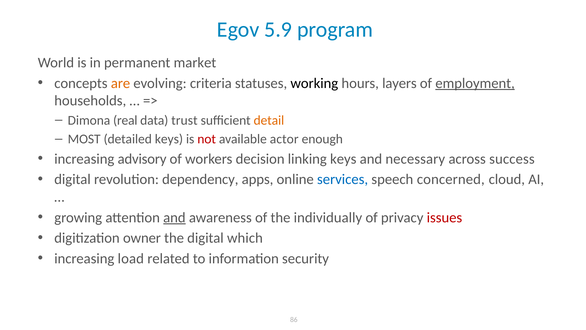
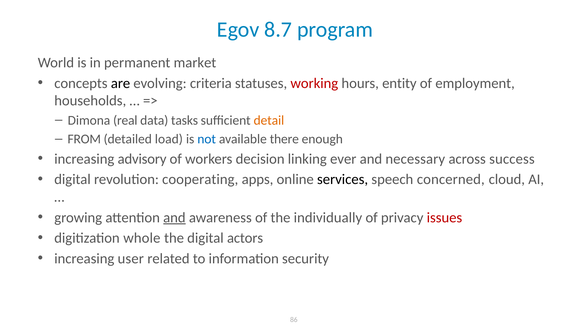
5.9: 5.9 -> 8.7
are colour: orange -> black
working colour: black -> red
layers: layers -> entity
employment underline: present -> none
trust: trust -> tasks
MOST: MOST -> FROM
detailed keys: keys -> load
not colour: red -> blue
actor: actor -> there
linking keys: keys -> ever
dependency: dependency -> cooperating
services colour: blue -> black
owner: owner -> whole
which: which -> actors
load: load -> user
